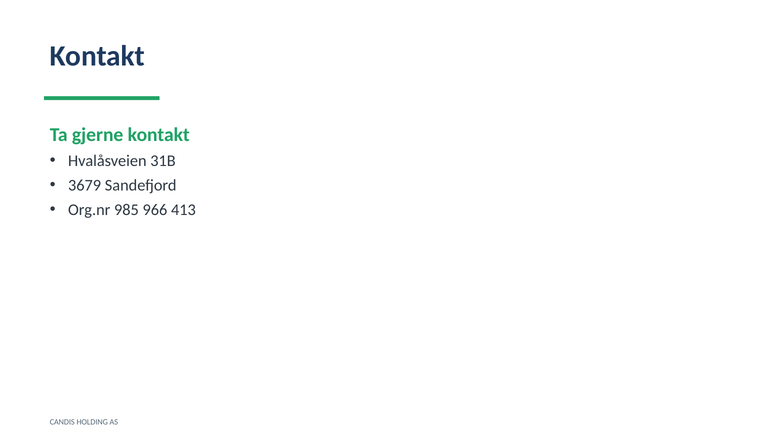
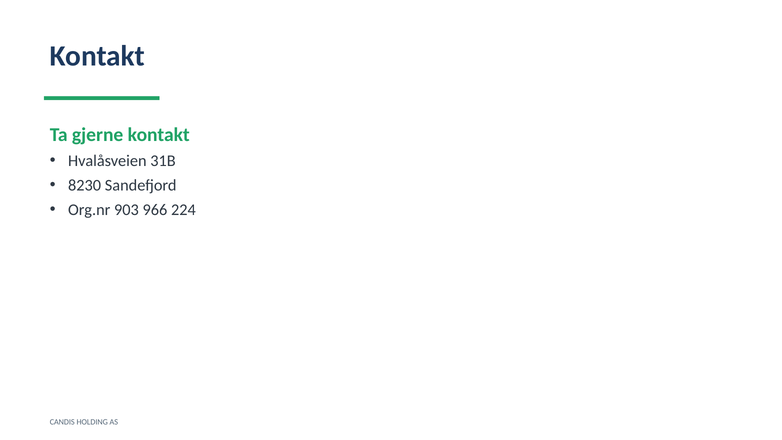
3679: 3679 -> 8230
985: 985 -> 903
413: 413 -> 224
